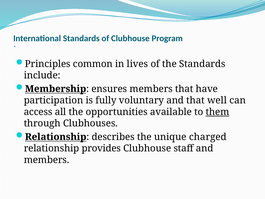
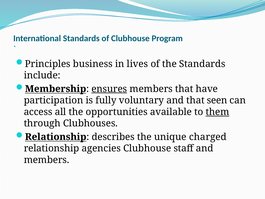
common: common -> business
ensures underline: none -> present
well: well -> seen
provides: provides -> agencies
